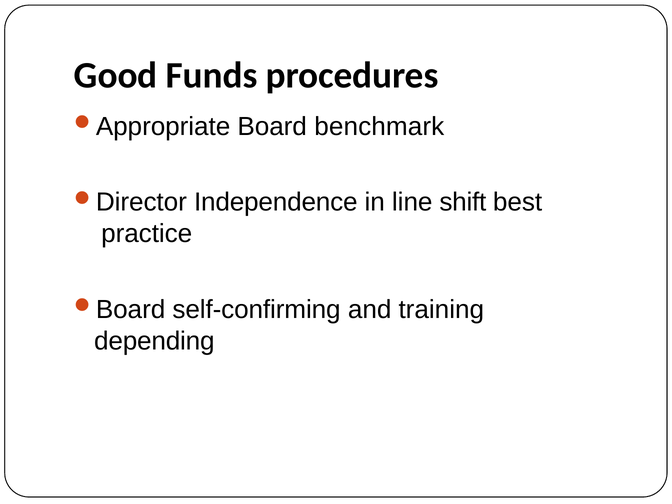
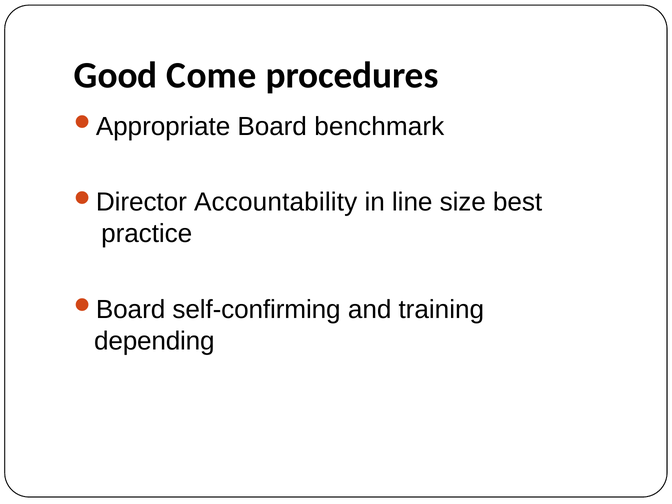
Funds: Funds -> Come
Independence: Independence -> Accountability
shift: shift -> size
